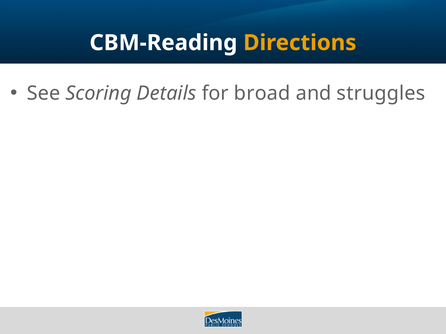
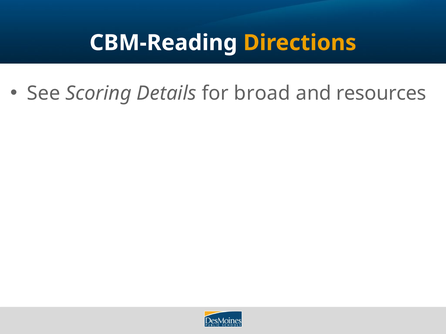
struggles: struggles -> resources
